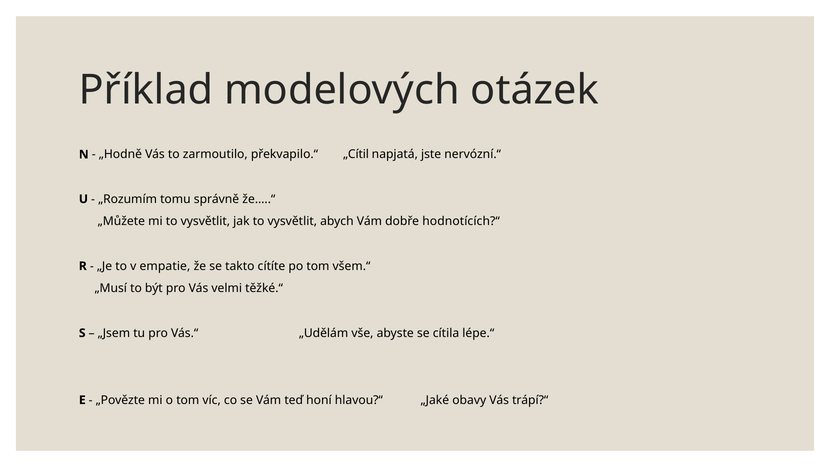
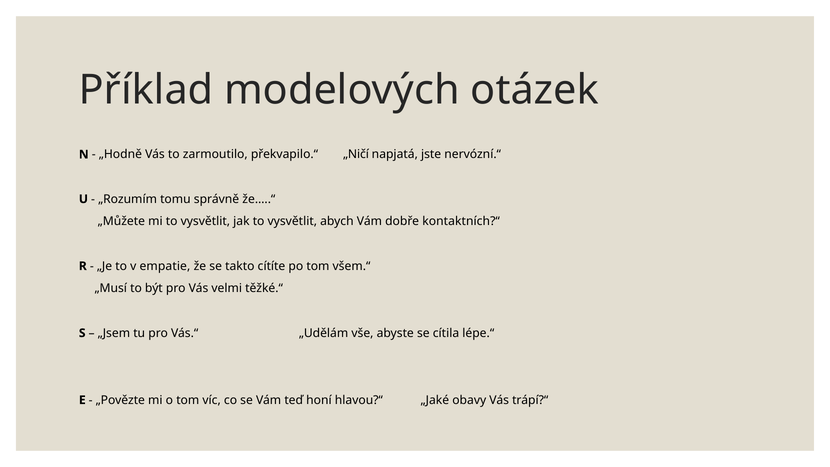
„Cítil: „Cítil -> „Ničí
hodnotících?“: hodnotících?“ -> kontaktních?“
